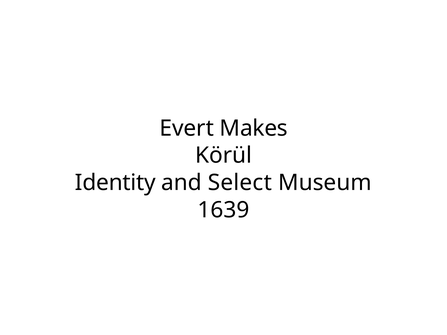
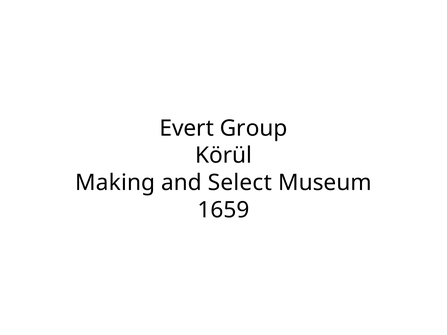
Makes: Makes -> Group
Identity: Identity -> Making
1639: 1639 -> 1659
